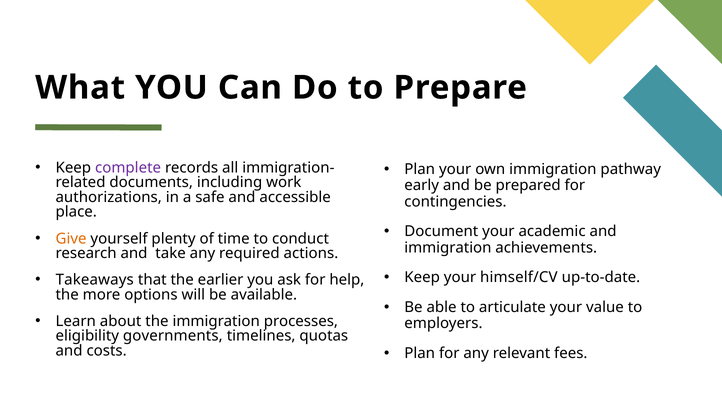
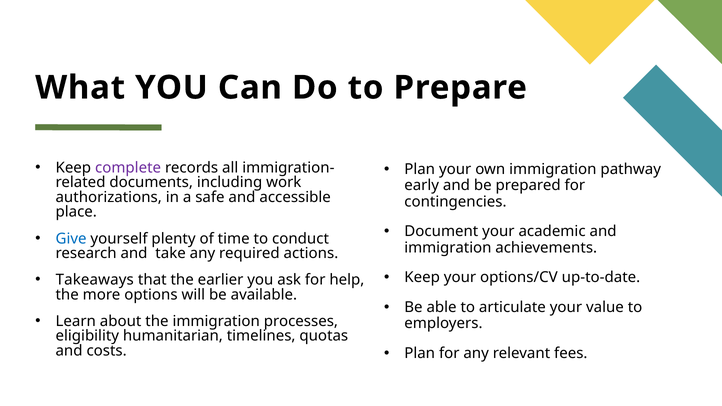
Give colour: orange -> blue
himself/CV: himself/CV -> options/CV
governments: governments -> humanitarian
